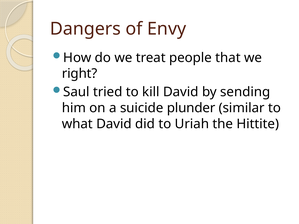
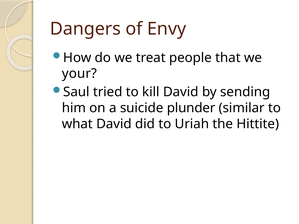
right: right -> your
